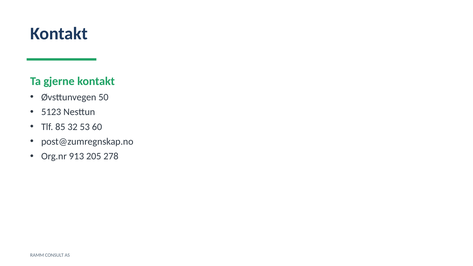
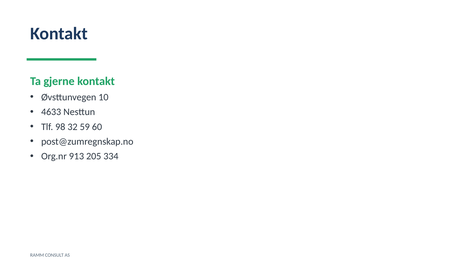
50: 50 -> 10
5123: 5123 -> 4633
85: 85 -> 98
53: 53 -> 59
278: 278 -> 334
